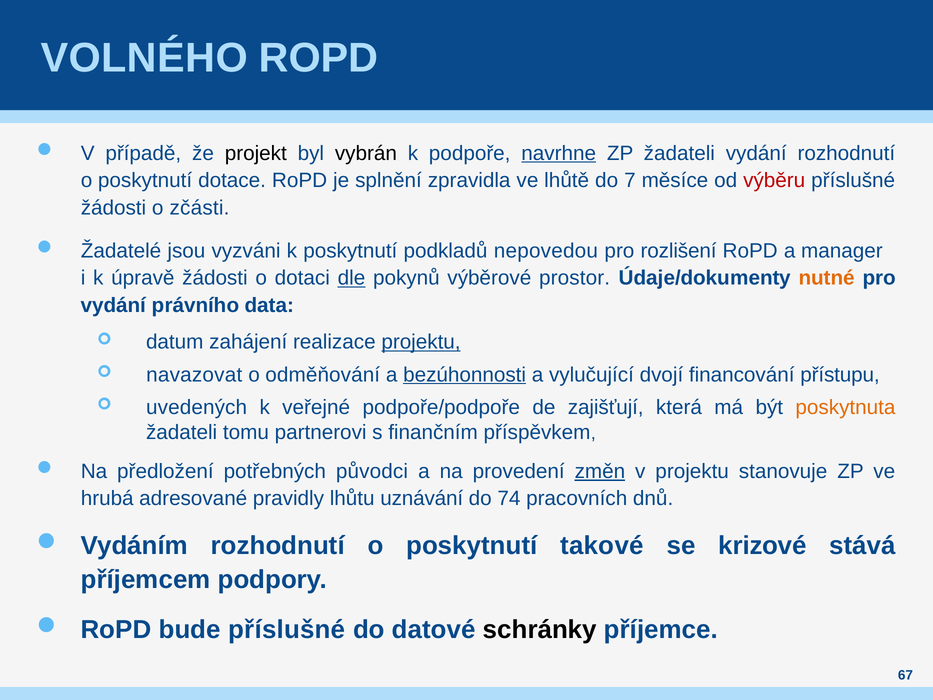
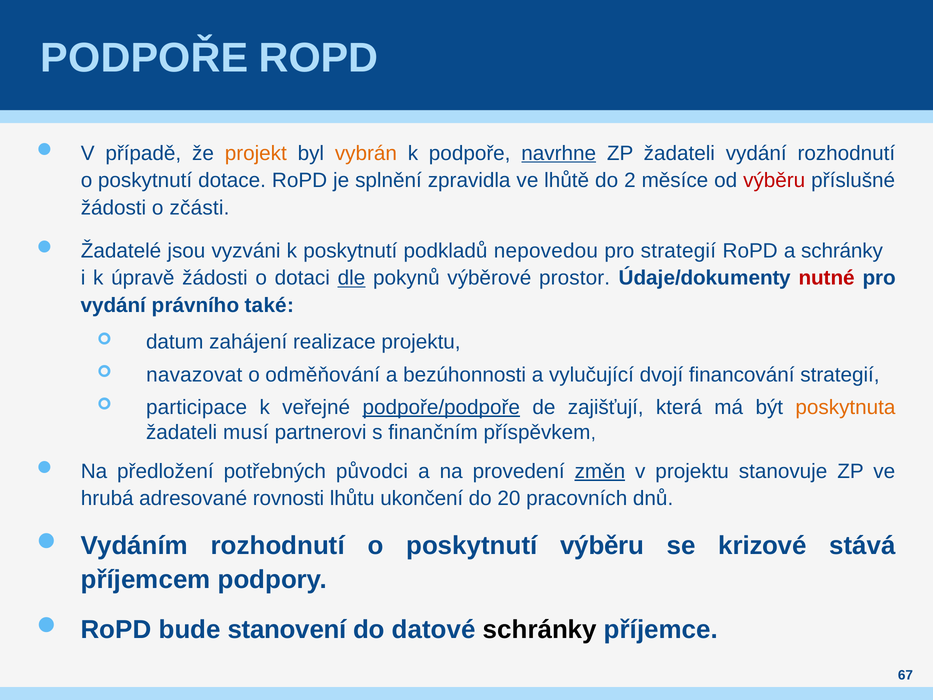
VOLNÉHO at (144, 58): VOLNÉHO -> PODPOŘE
projekt colour: black -> orange
vybrán colour: black -> orange
7: 7 -> 2
pro rozlišení: rozlišení -> strategií
a manager: manager -> schránky
nutné colour: orange -> red
data: data -> také
projektu at (421, 342) underline: present -> none
bezúhonnosti underline: present -> none
financování přístupu: přístupu -> strategií
uvedených: uvedených -> participace
podpoře/podpoře underline: none -> present
tomu: tomu -> musí
pravidly: pravidly -> rovnosti
uznávání: uznávání -> ukončení
74: 74 -> 20
poskytnutí takové: takové -> výběru
bude příslušné: příslušné -> stanovení
